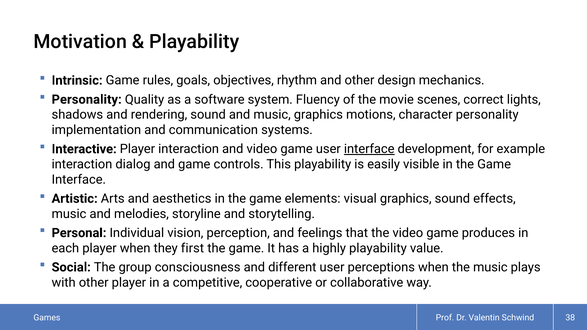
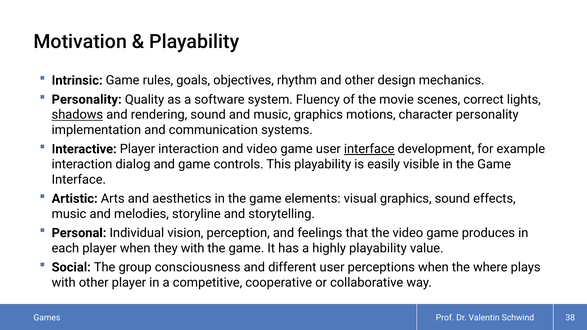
shadows underline: none -> present
they first: first -> with
the music: music -> where
